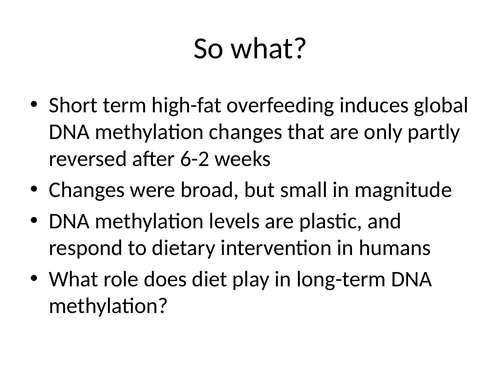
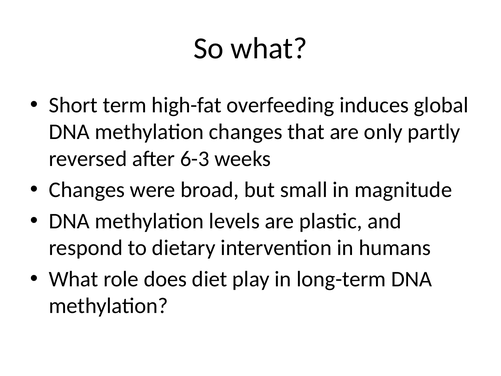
6-2: 6-2 -> 6-3
